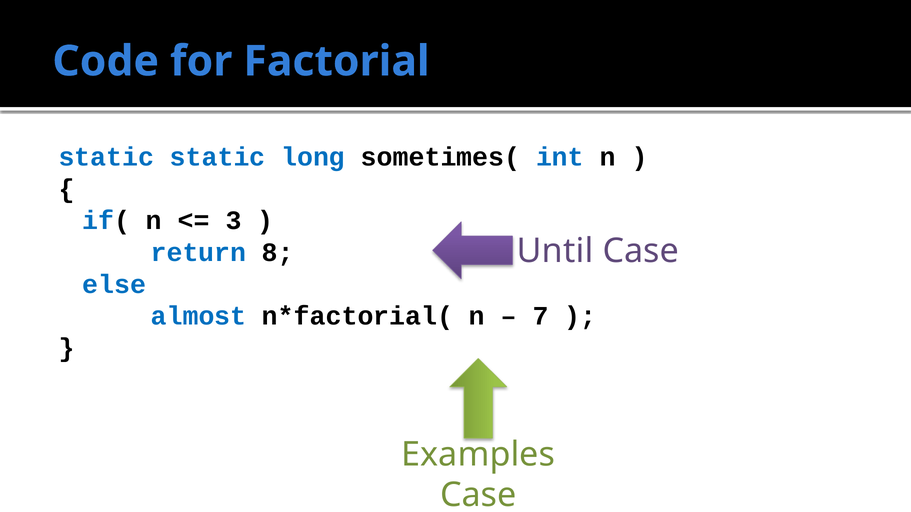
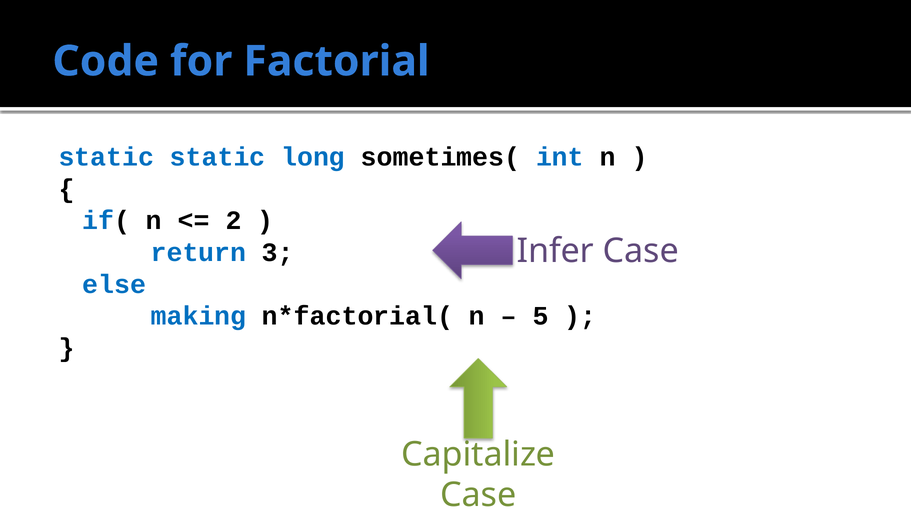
3: 3 -> 2
Until: Until -> Infer
8: 8 -> 3
almost: almost -> making
7: 7 -> 5
Examples: Examples -> Capitalize
